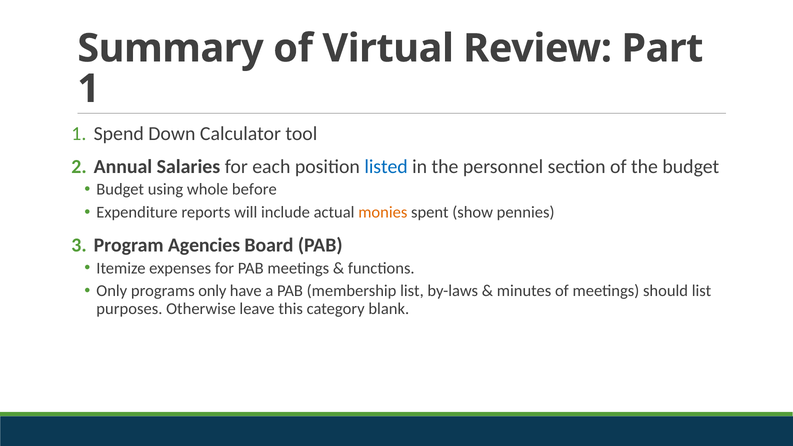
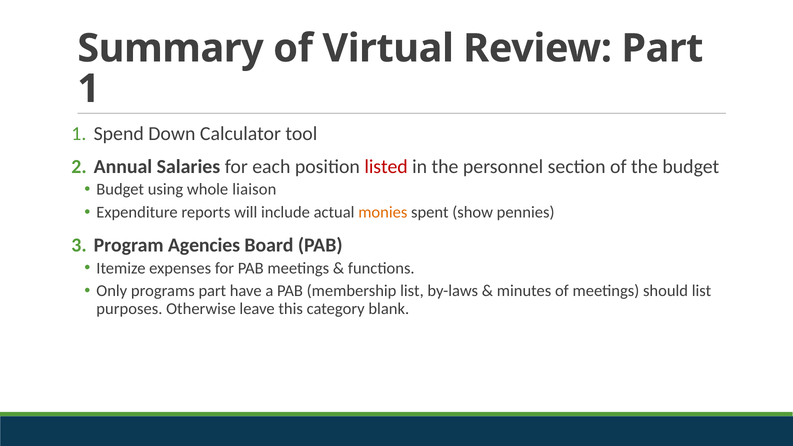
listed colour: blue -> red
before: before -> liaison
programs only: only -> part
